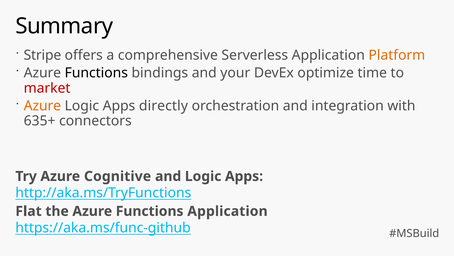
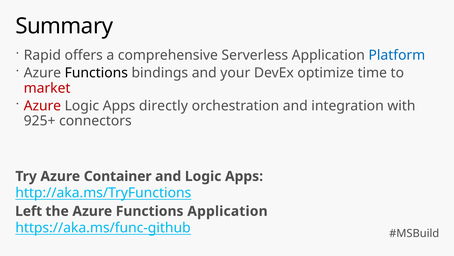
Stripe: Stripe -> Rapid
Platform colour: orange -> blue
Azure at (42, 106) colour: orange -> red
635+: 635+ -> 925+
Cognitive: Cognitive -> Container
Flat: Flat -> Left
